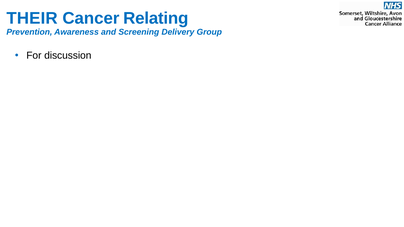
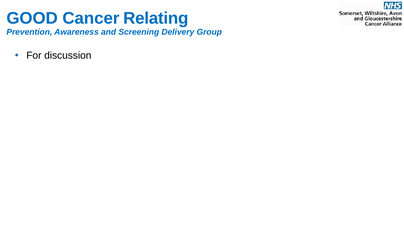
THEIR: THEIR -> GOOD
